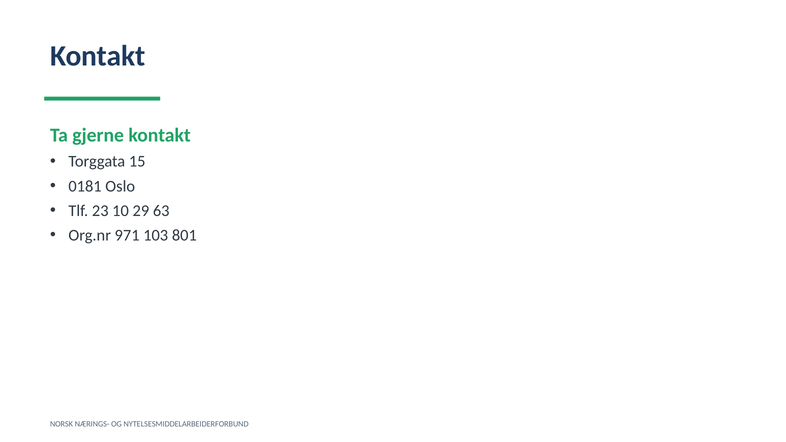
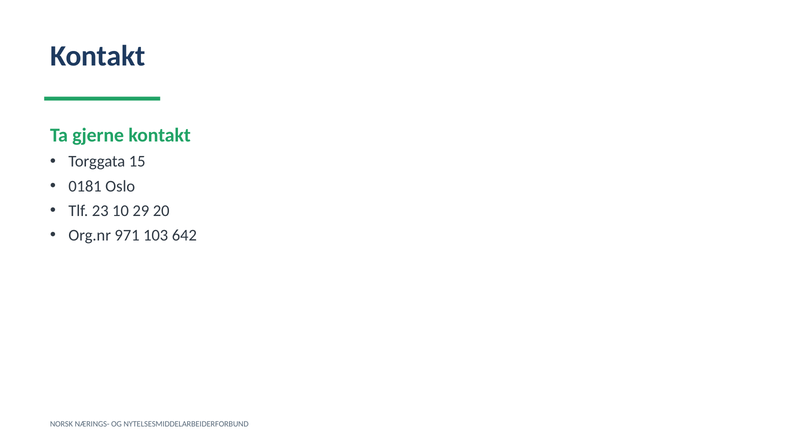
63: 63 -> 20
801: 801 -> 642
